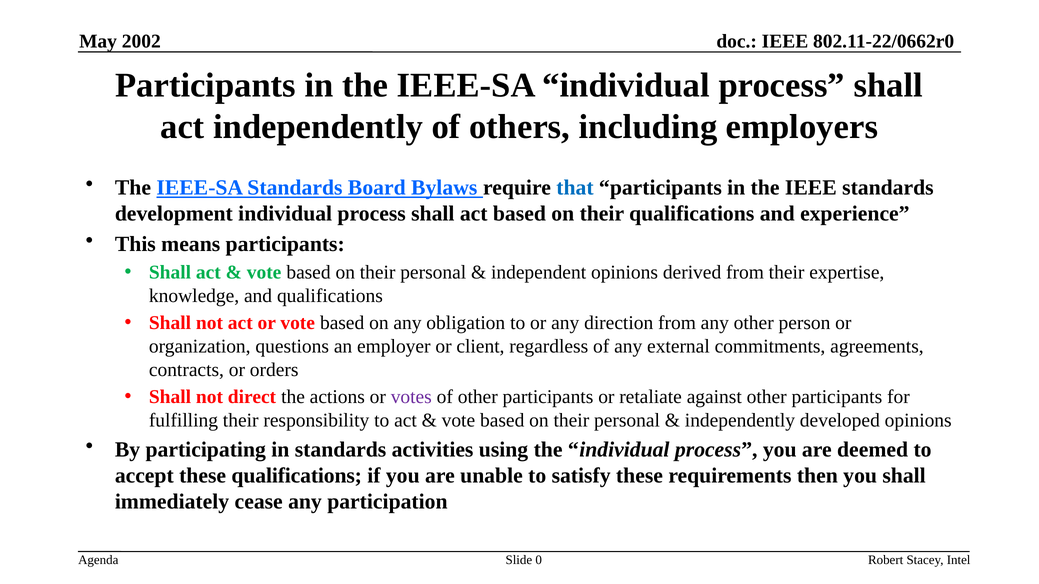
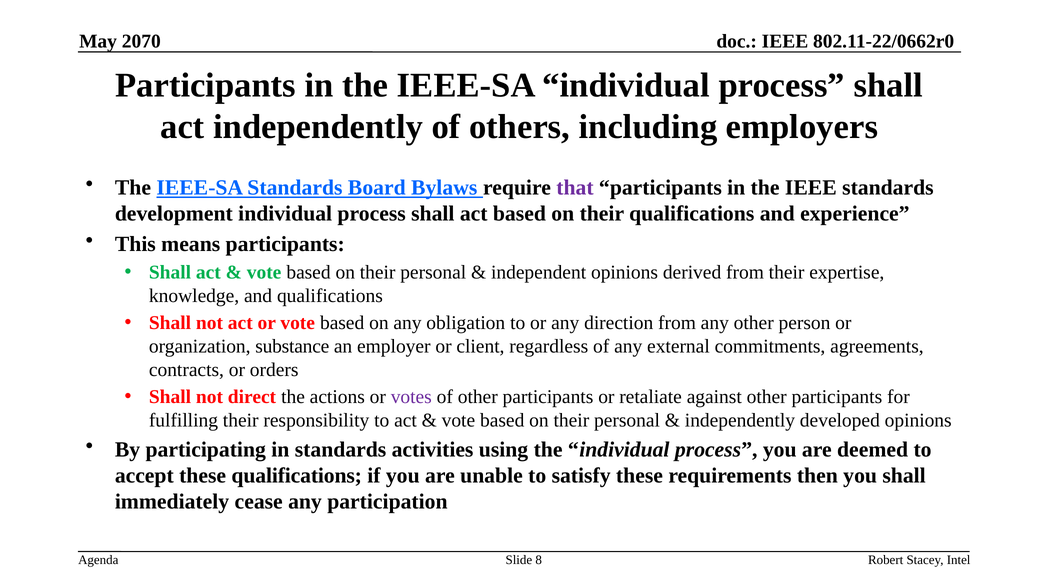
2002: 2002 -> 2070
that colour: blue -> purple
questions: questions -> substance
0: 0 -> 8
